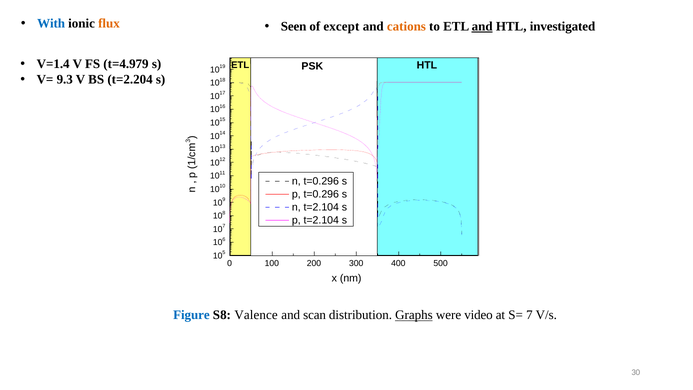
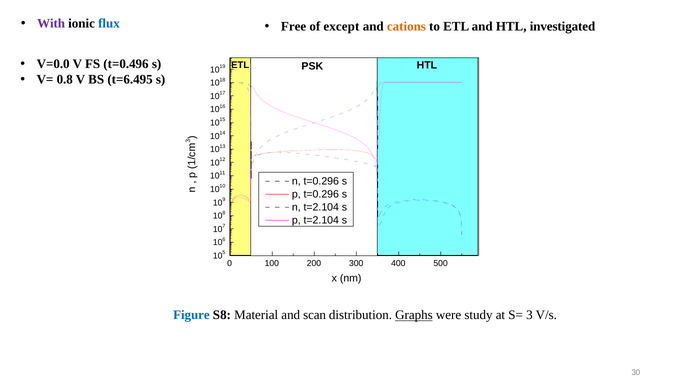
With colour: blue -> purple
flux colour: orange -> blue
Seen: Seen -> Free
and at (482, 27) underline: present -> none
V=1.4: V=1.4 -> V=0.0
t=4.979: t=4.979 -> t=0.496
9.3: 9.3 -> 0.8
t=2.204: t=2.204 -> t=6.495
Valence: Valence -> Material
video: video -> study
S= 7: 7 -> 3
